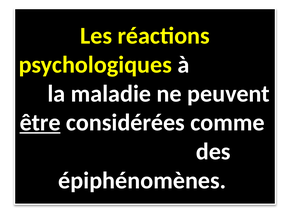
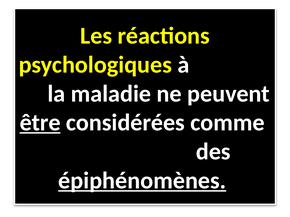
épiphénomènes underline: none -> present
